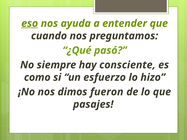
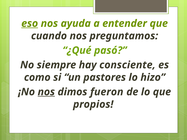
esfuerzo: esfuerzo -> pastores
nos at (46, 92) underline: none -> present
pasajes: pasajes -> propios
